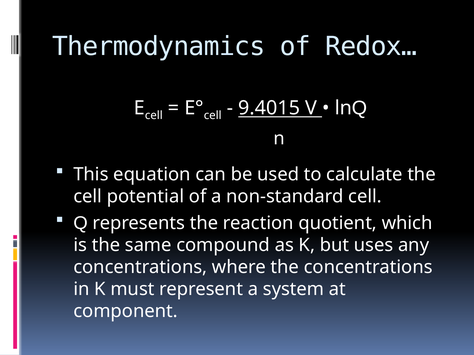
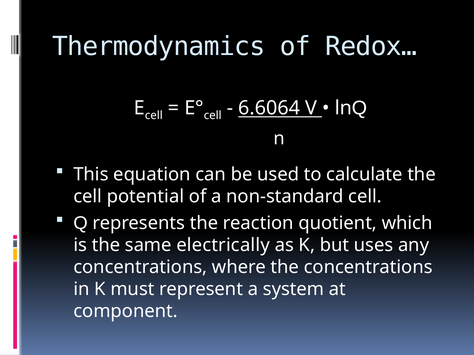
9.4015: 9.4015 -> 6.6064
compound: compound -> electrically
